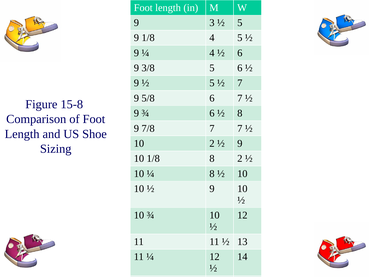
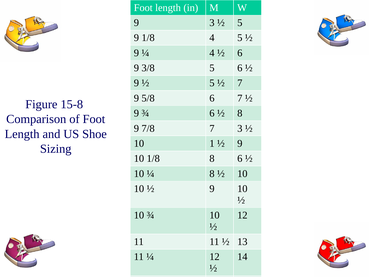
7 7: 7 -> 3
10 2: 2 -> 1
8 2: 2 -> 6
